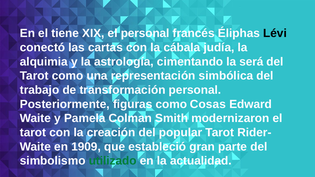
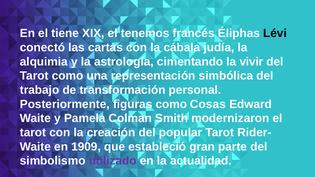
el personal: personal -> tenemos
será: será -> vivir
utilizado colour: green -> purple
